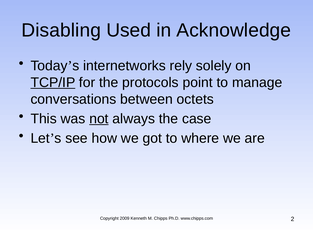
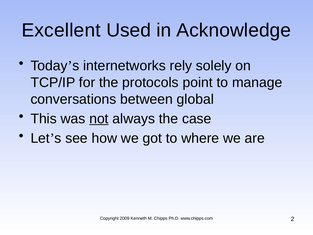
Disabling: Disabling -> Excellent
TCP/IP underline: present -> none
octets: octets -> global
